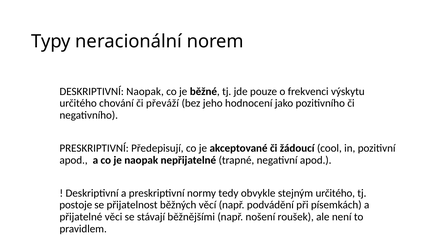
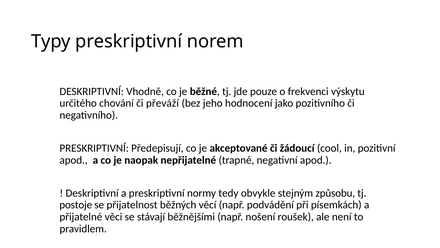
Typy neracionální: neracionální -> preskriptivní
DESKRIPTIVNÍ Naopak: Naopak -> Vhodně
stejným určitého: určitého -> způsobu
